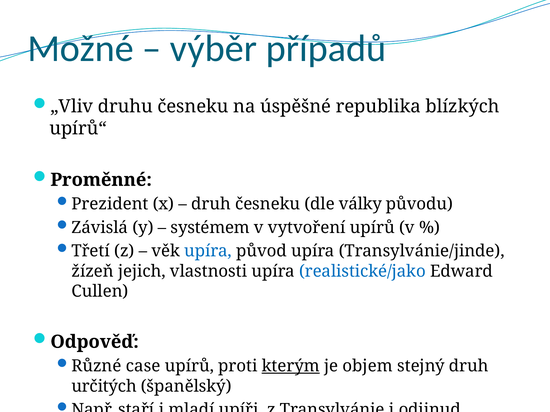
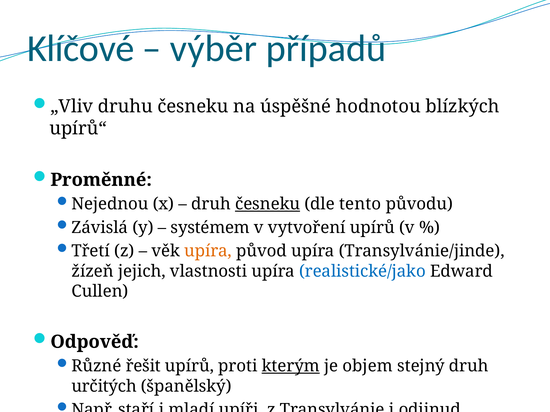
Možné: Možné -> Klíčové
republika: republika -> hodnotou
Prezident: Prezident -> Nejednou
česneku at (268, 204) underline: none -> present
války: války -> tento
upíra at (208, 251) colour: blue -> orange
case: case -> řešit
